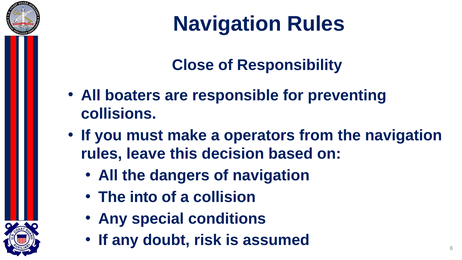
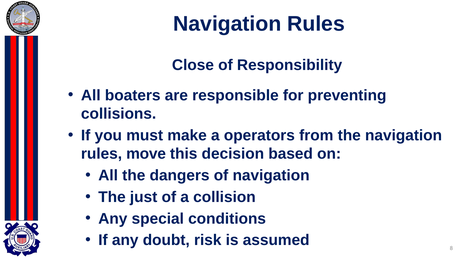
leave: leave -> move
into: into -> just
